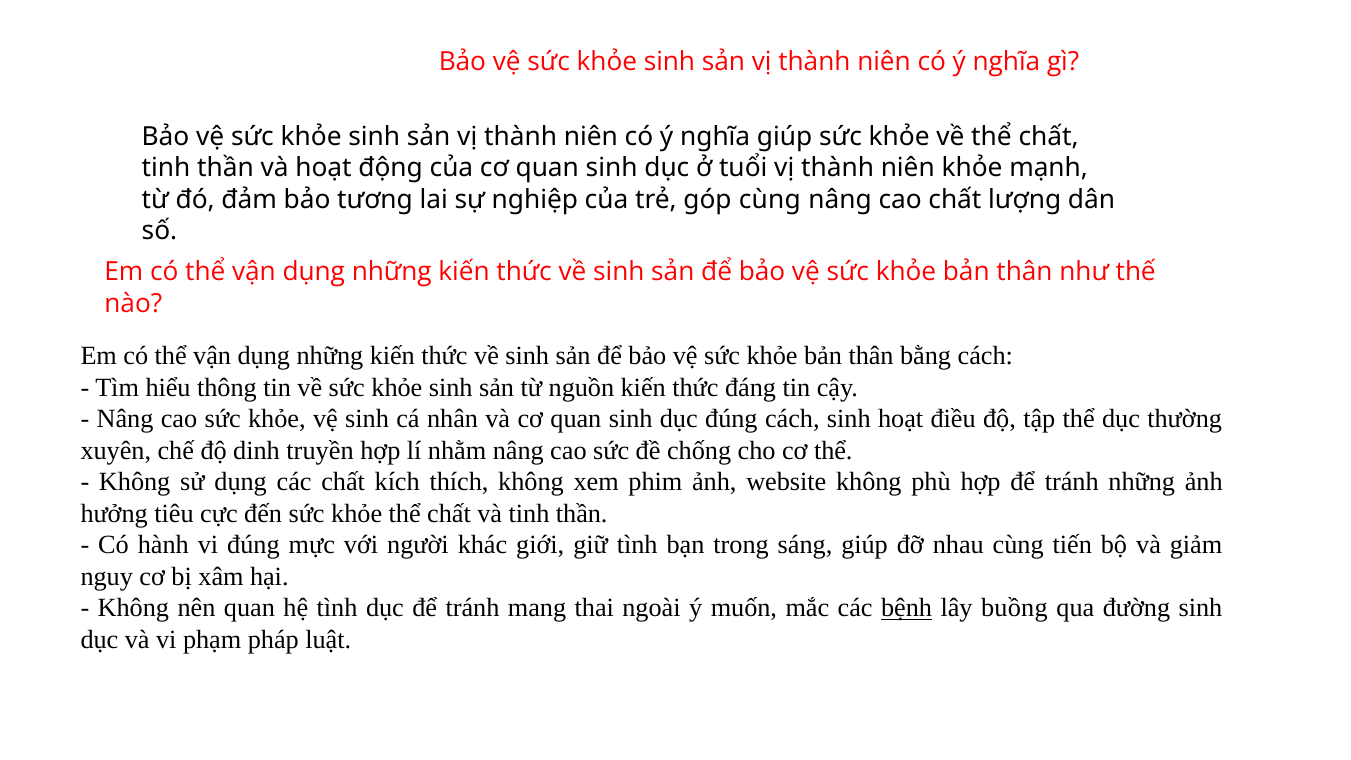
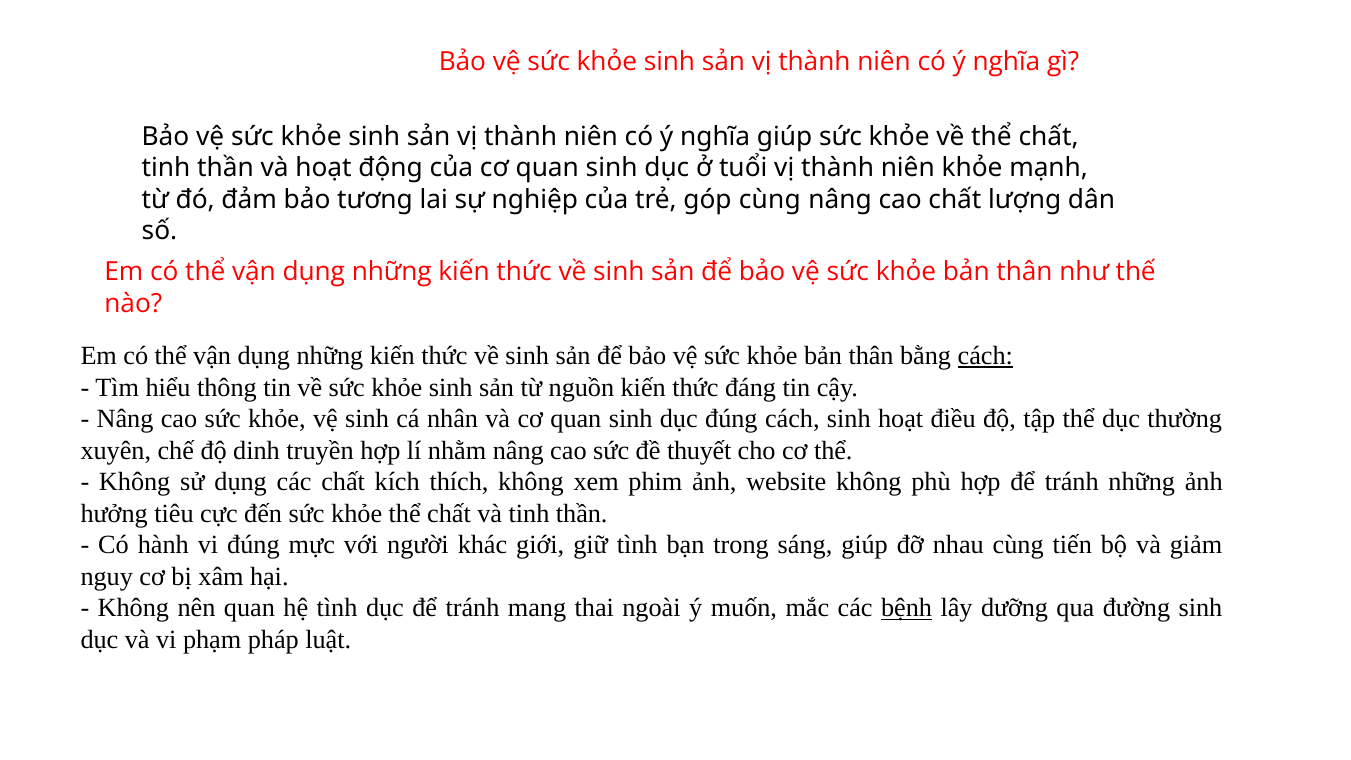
cách at (985, 356) underline: none -> present
chống: chống -> thuyết
buồng: buồng -> dưỡng
